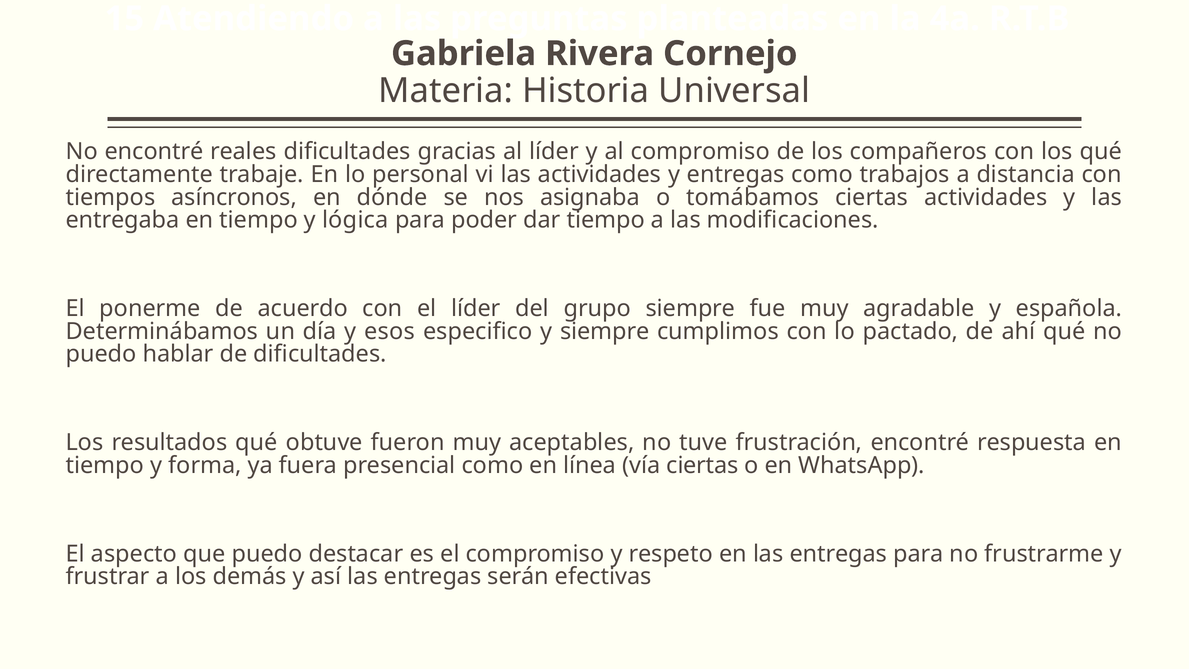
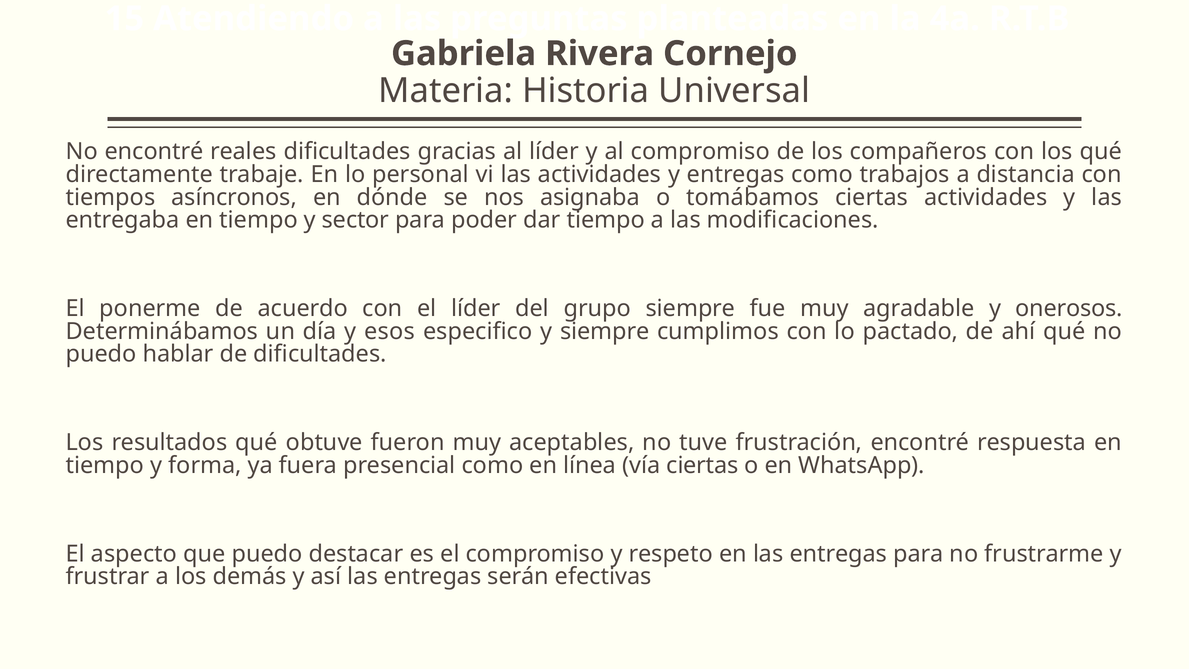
lógica: lógica -> sector
española: española -> onerosos
